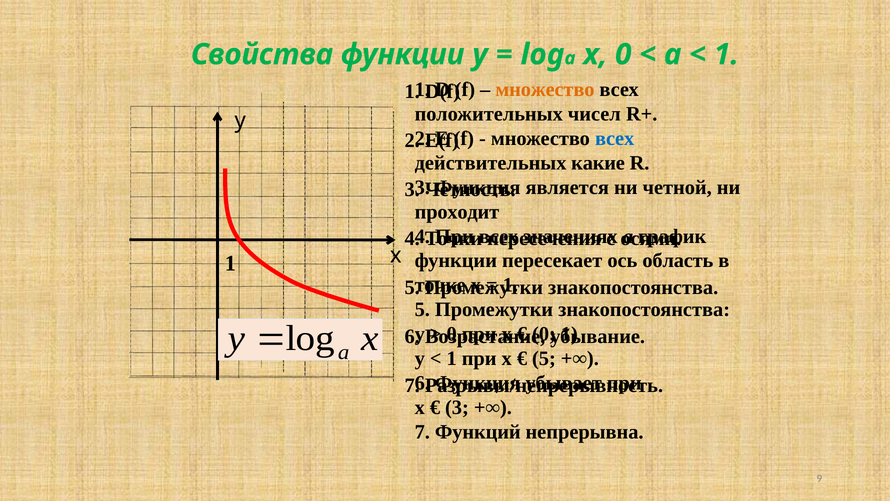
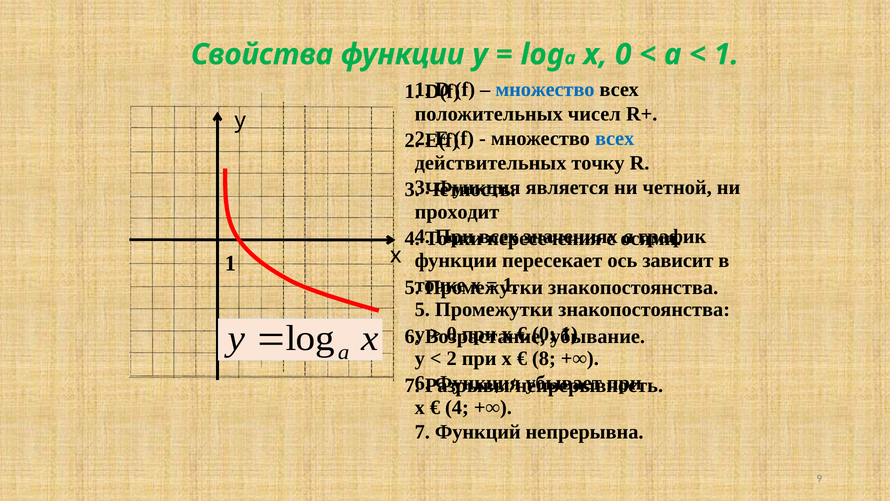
множество at (545, 89) colour: orange -> blue
какие: какие -> точку
область: область -> зависит
1 at (452, 358): 1 -> 2
5 at (544, 358): 5 -> 8
3 at (457, 407): 3 -> 4
